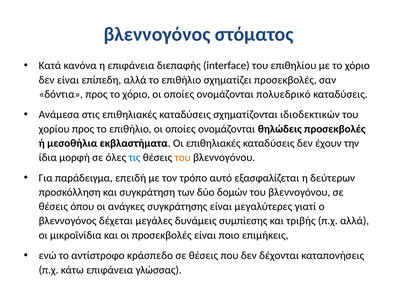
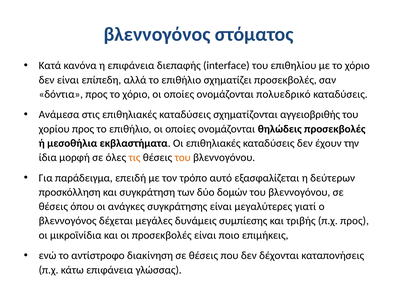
ιδιοδεκτικών: ιδιοδεκτικών -> αγγειοβριθής
τις colour: blue -> orange
π.χ αλλά: αλλά -> προς
κράσπεδο: κράσπεδο -> διακίνηση
